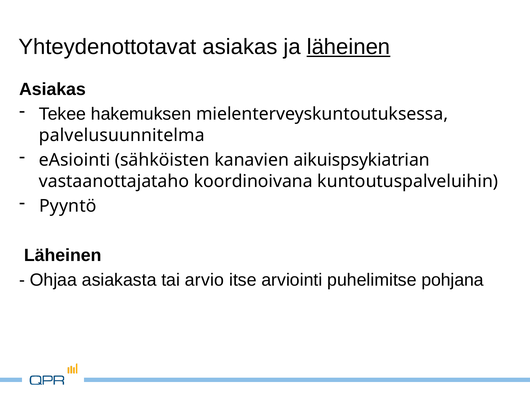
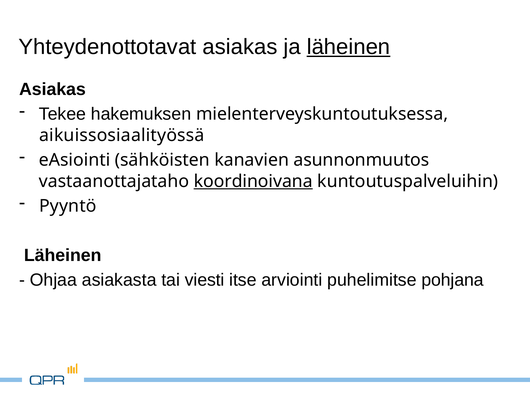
palvelusuunnitelma: palvelusuunnitelma -> aikuissosiaalityössä
aikuispsykiatrian: aikuispsykiatrian -> asunnonmuutos
koordinoivana underline: none -> present
arvio: arvio -> viesti
